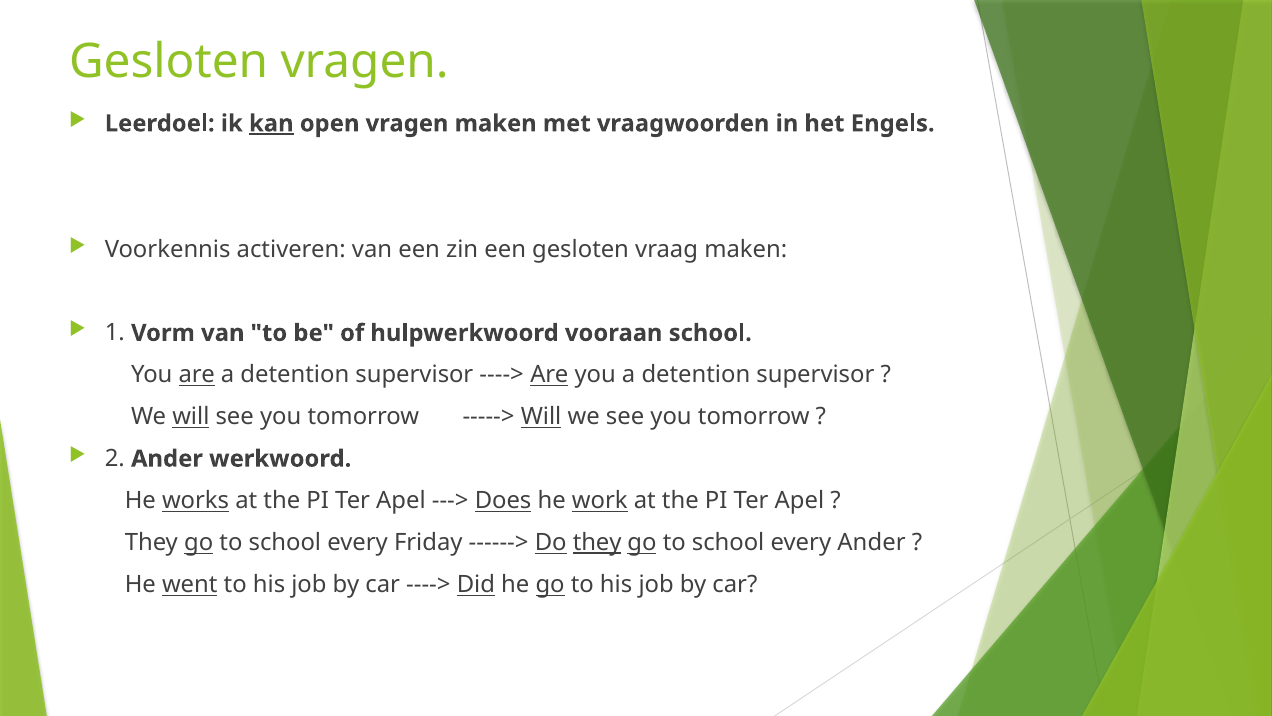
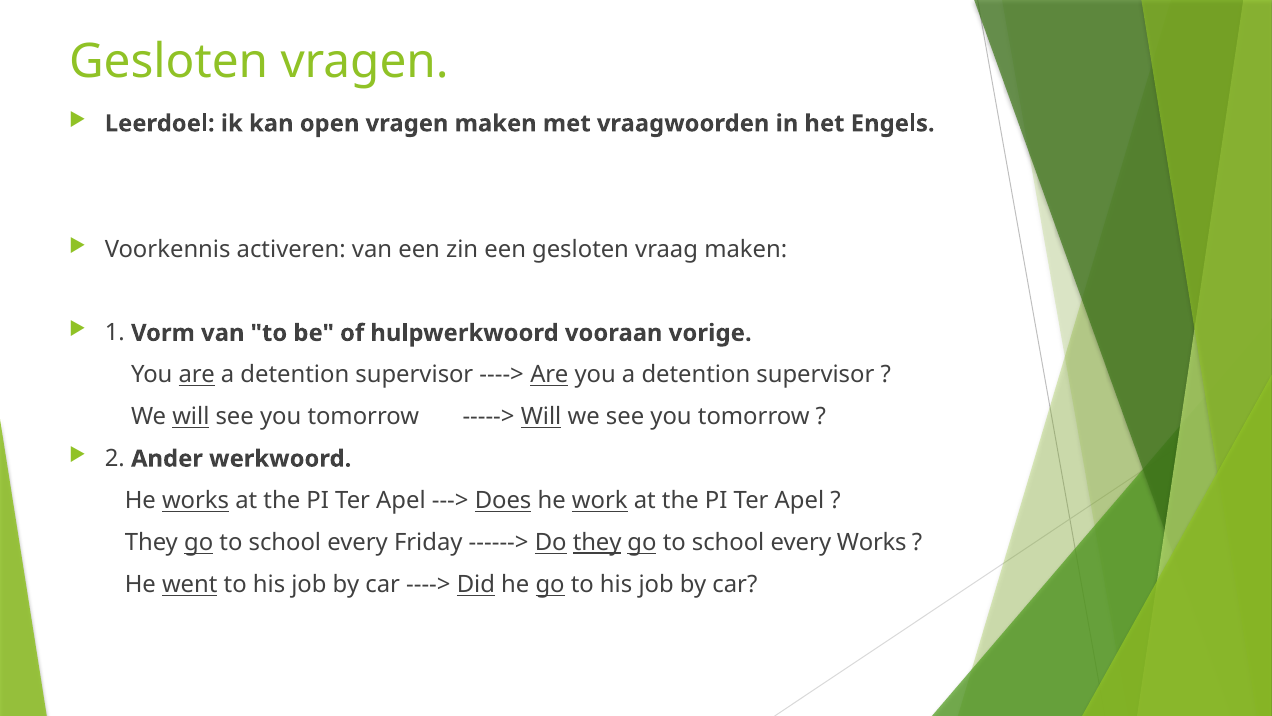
kan underline: present -> none
vooraan school: school -> vorige
every Ander: Ander -> Works
